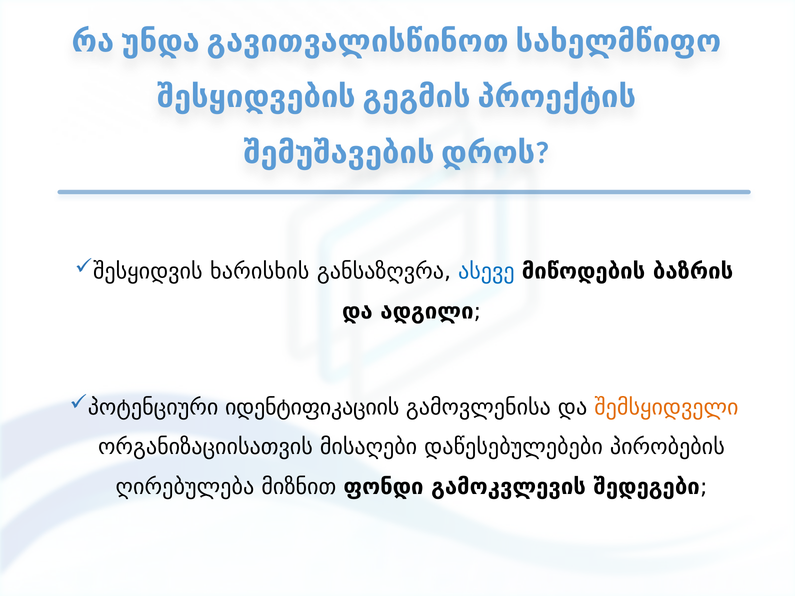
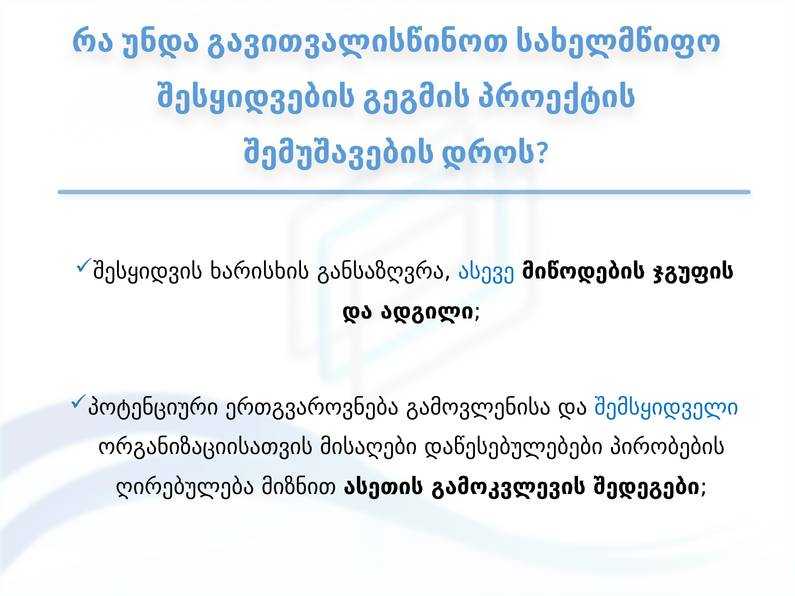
ბაზრის: ბაზრის -> ჯგუფის
იდენტიფიკაციის: იდენტიფიკაციის -> ერთგვაროვნება
შემსყიდველი colour: orange -> blue
ფონდი: ფონდი -> ასეთის
